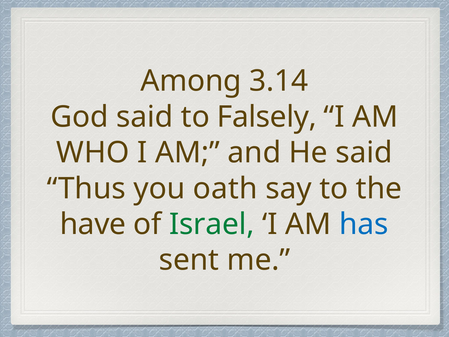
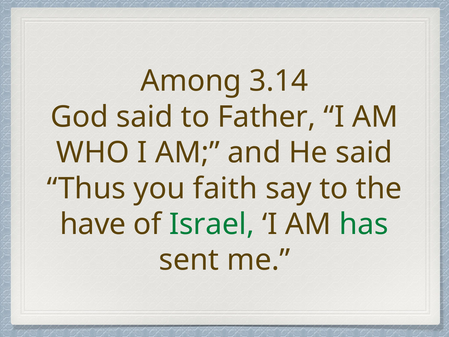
Falsely: Falsely -> Father
oath: oath -> faith
has colour: blue -> green
